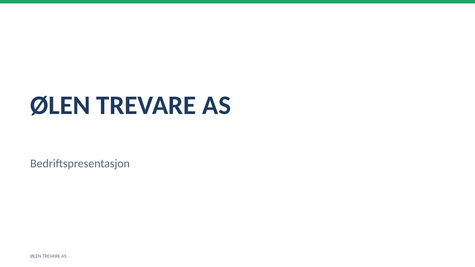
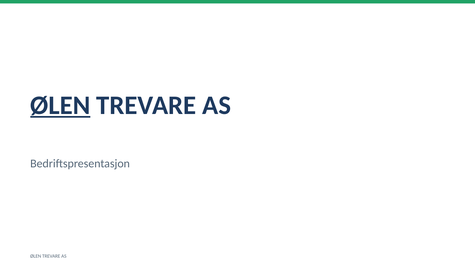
ØLEN at (60, 105) underline: none -> present
